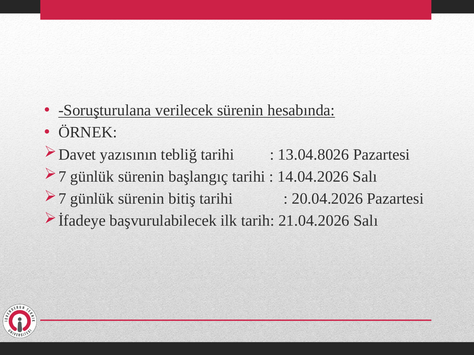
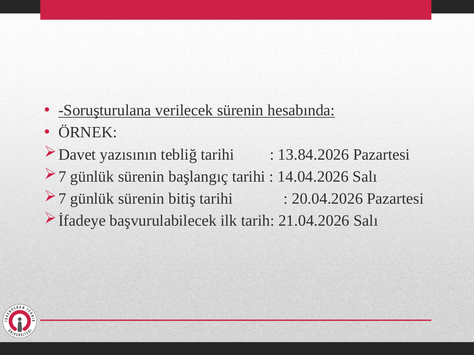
13.04.8026: 13.04.8026 -> 13.84.2026
